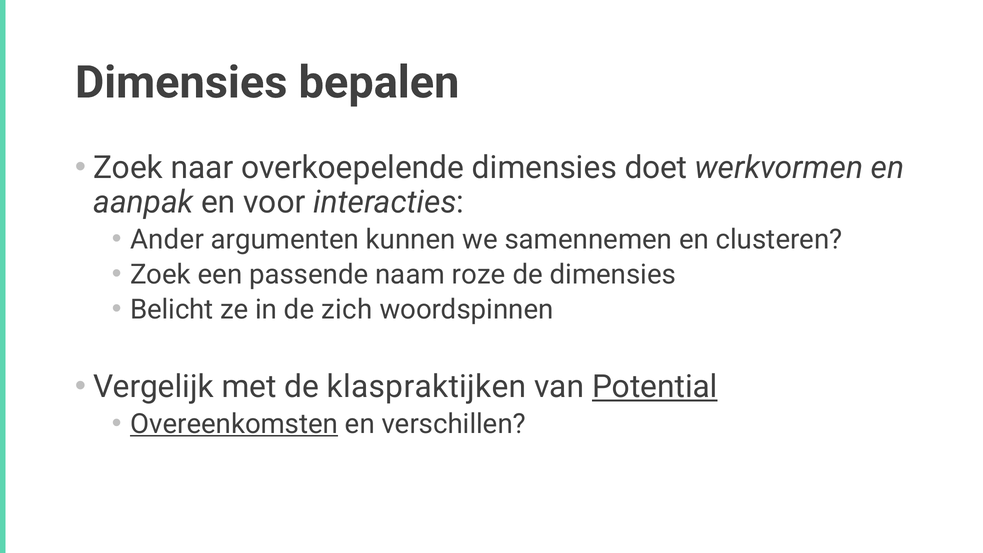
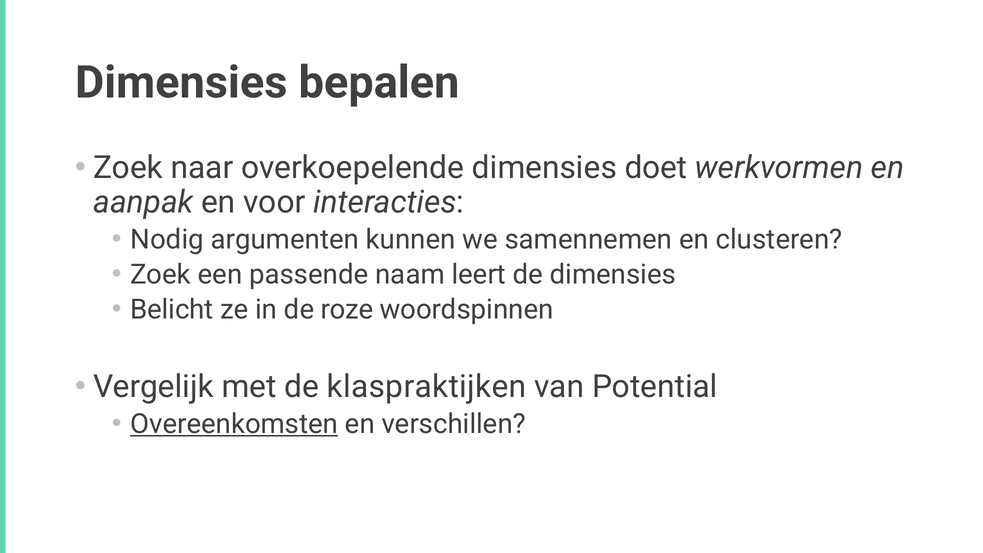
Ander: Ander -> Nodig
roze: roze -> leert
zich: zich -> roze
Potential underline: present -> none
